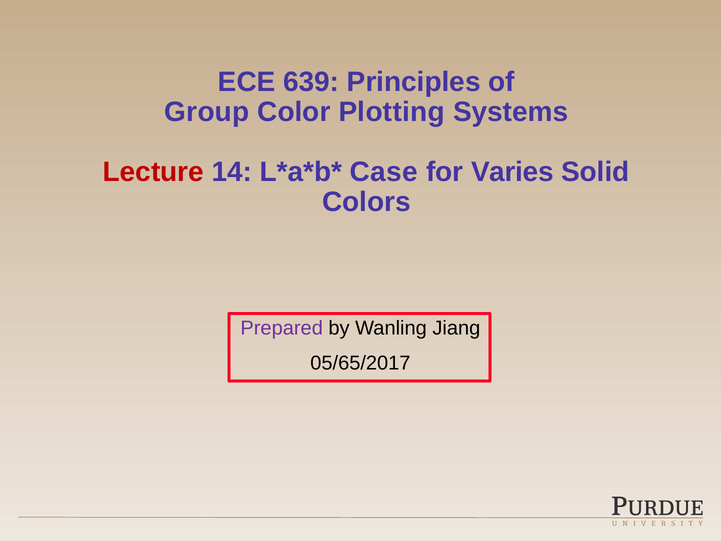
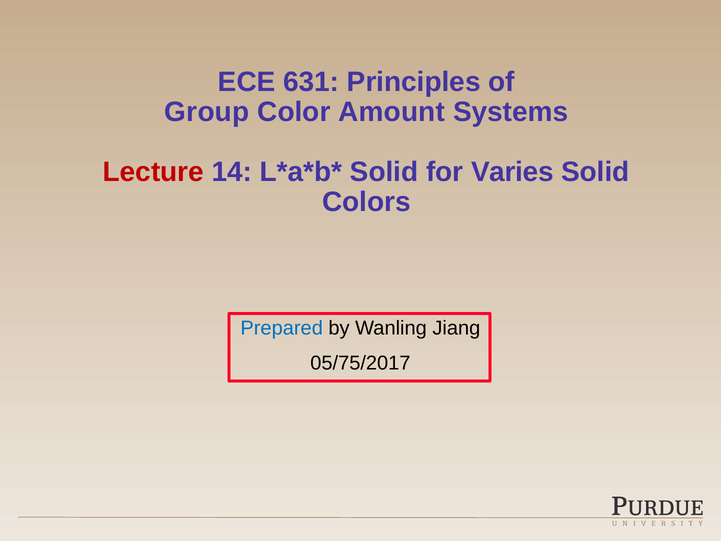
639: 639 -> 631
Plotting: Plotting -> Amount
Case at (384, 172): Case -> Solid
Prepared colour: purple -> blue
05/65/2017: 05/65/2017 -> 05/75/2017
